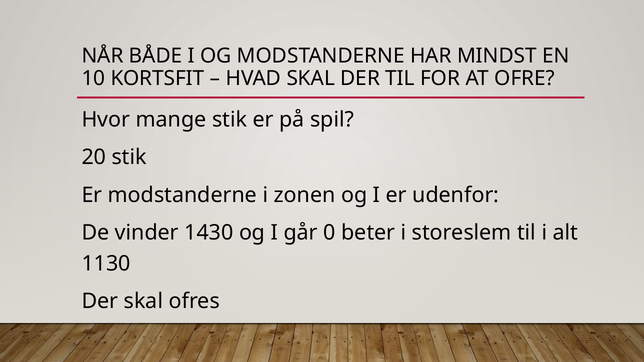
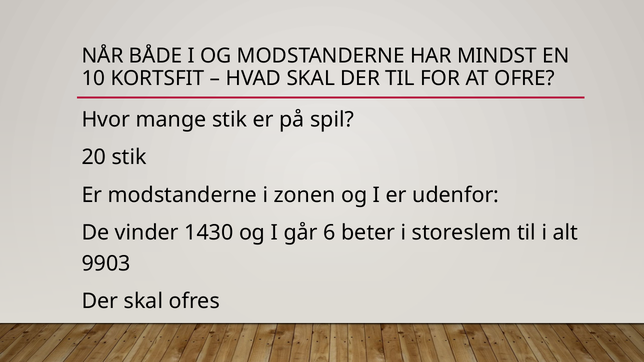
0: 0 -> 6
1130: 1130 -> 9903
